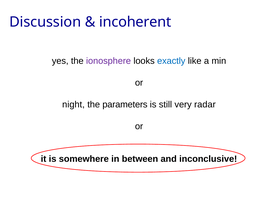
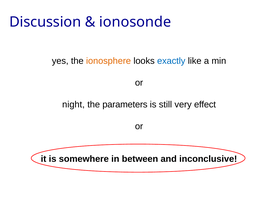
incoherent: incoherent -> ionosonde
ionosphere colour: purple -> orange
radar: radar -> effect
